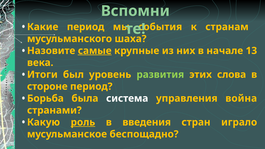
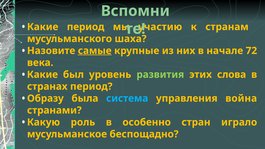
события: события -> участию
13: 13 -> 72
Итоги at (42, 75): Итоги -> Какие
стороне: стороне -> странах
Борьба: Борьба -> Образу
система colour: white -> light blue
роль underline: present -> none
введения: введения -> особенно
